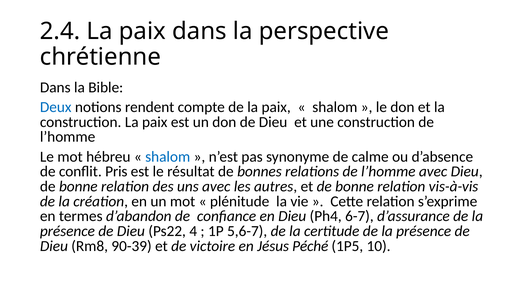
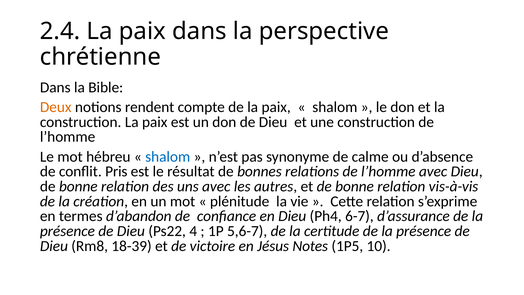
Deux colour: blue -> orange
90-39: 90-39 -> 18-39
Péché: Péché -> Notes
